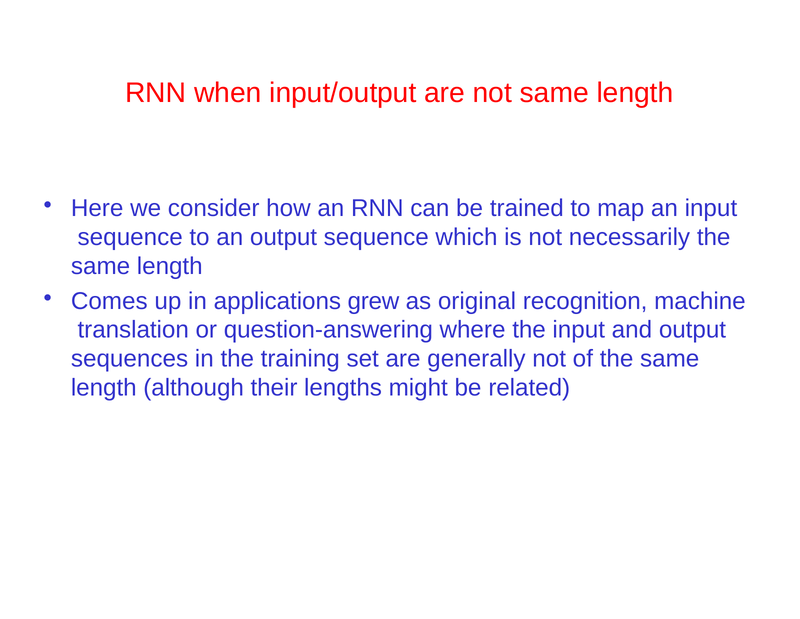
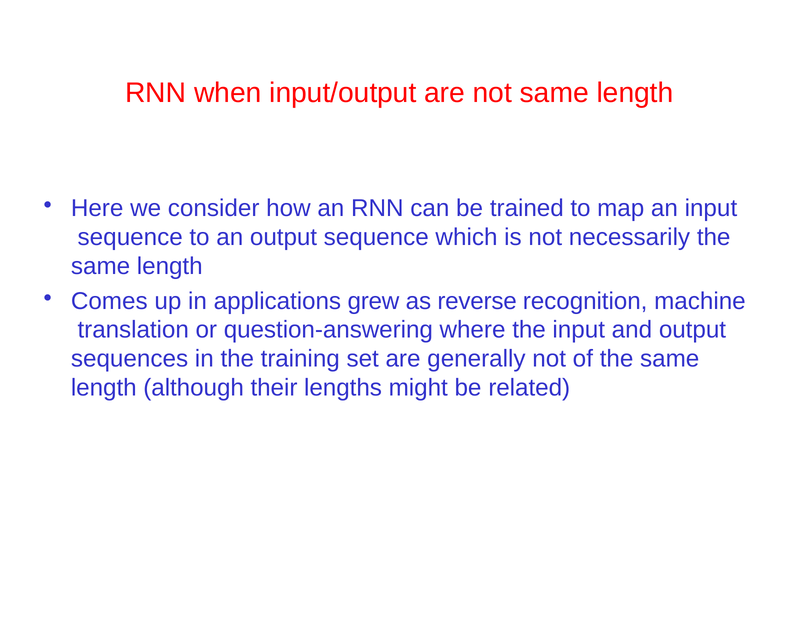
original: original -> reverse
